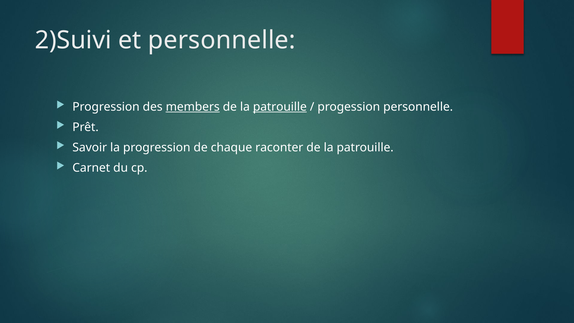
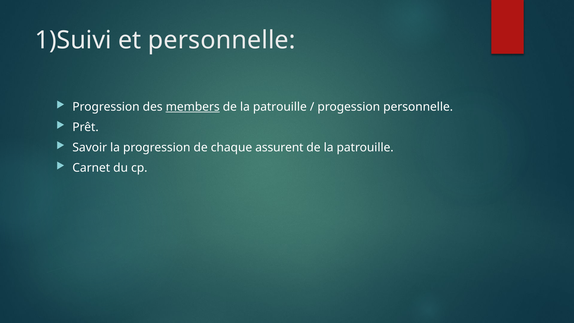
2)Suivi: 2)Suivi -> 1)Suivi
patrouille at (280, 107) underline: present -> none
raconter: raconter -> assurent
